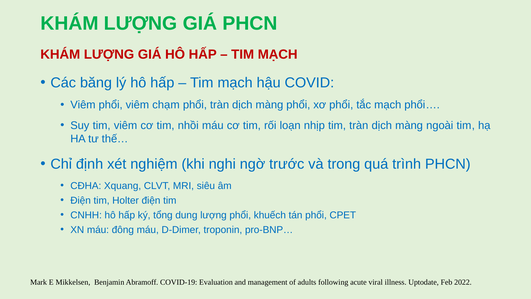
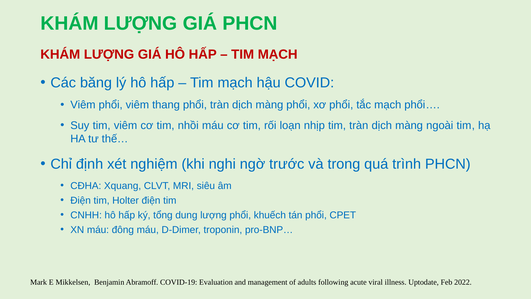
chạm: chạm -> thang
